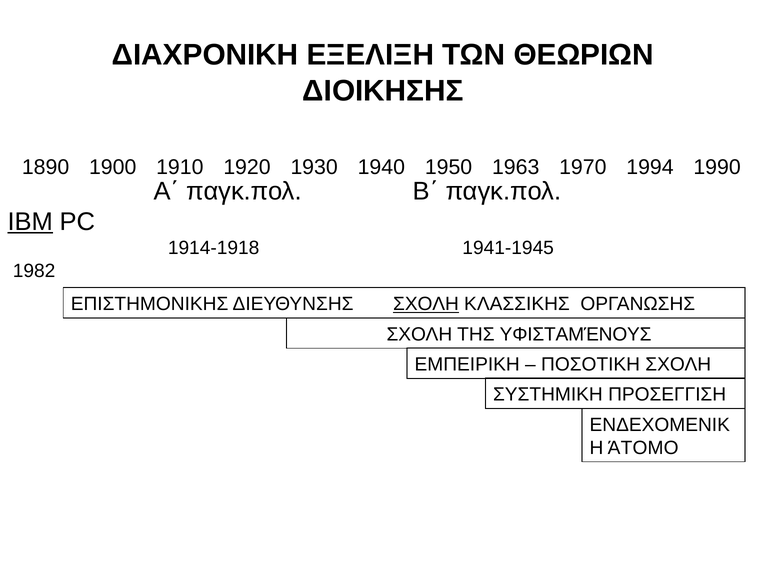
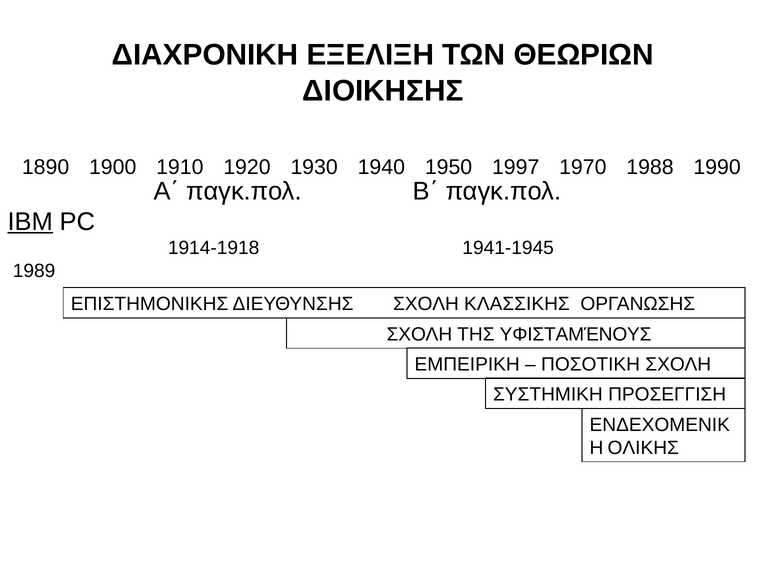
1963: 1963 -> 1997
1994: 1994 -> 1988
1982: 1982 -> 1989
ΣΧΟΛΗ at (426, 304) underline: present -> none
ΆΤΟΜΟ: ΆΤΟΜΟ -> ΟΛΙΚΗΣ
